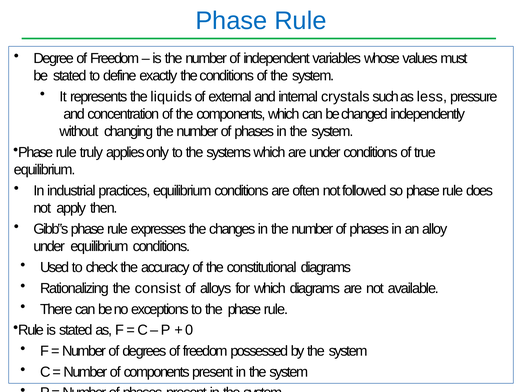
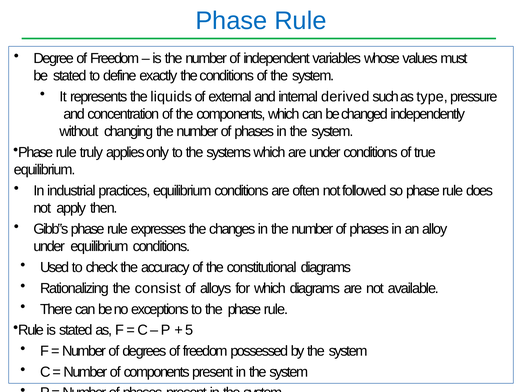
crystals: crystals -> derived
less: less -> type
0: 0 -> 5
